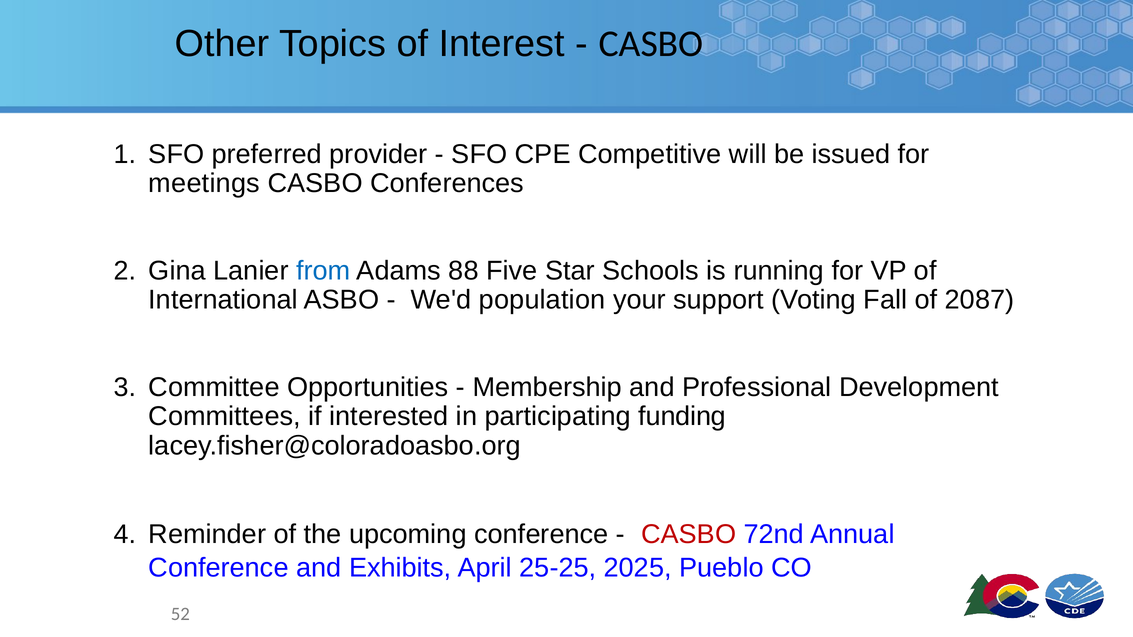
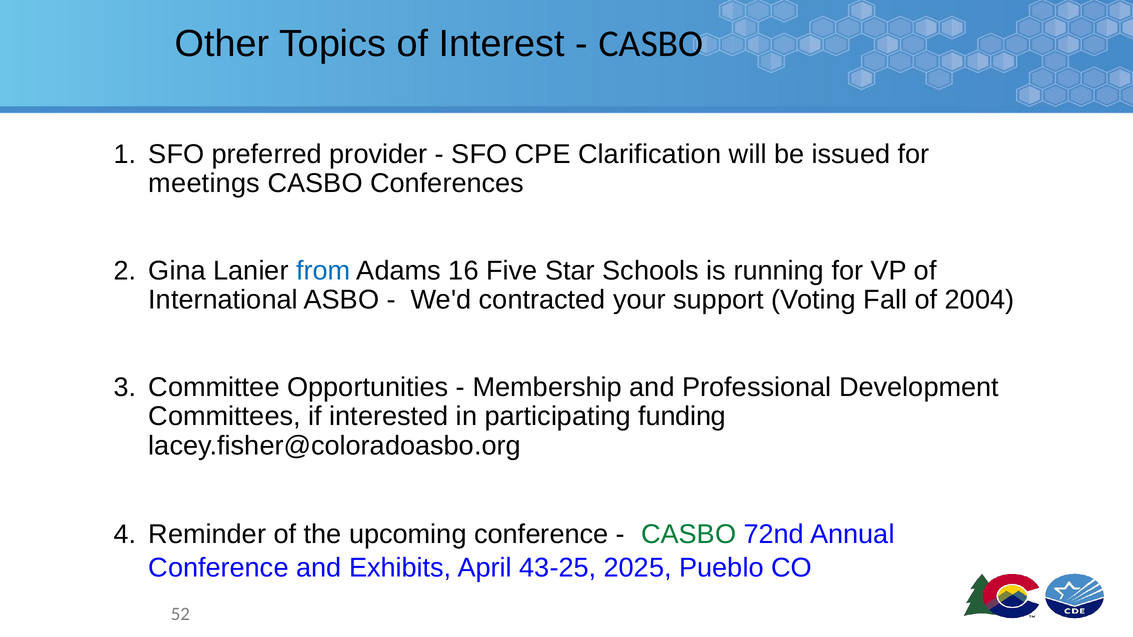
Competitive: Competitive -> Clarification
88: 88 -> 16
population: population -> contracted
2087: 2087 -> 2004
CASBO at (689, 534) colour: red -> green
25-25: 25-25 -> 43-25
